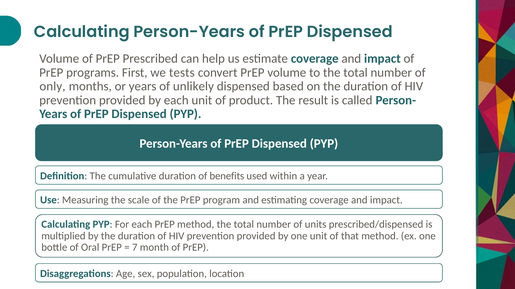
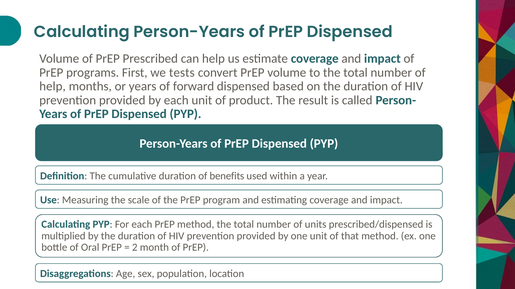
only at (53, 87): only -> help
unlikely: unlikely -> forward
7: 7 -> 2
